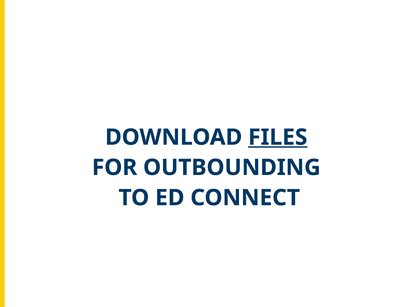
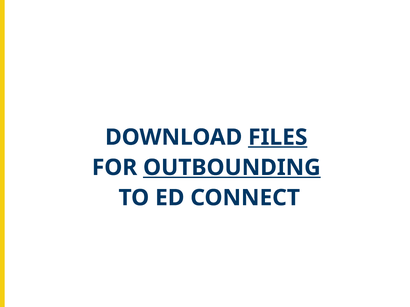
OUTBOUNDING underline: none -> present
